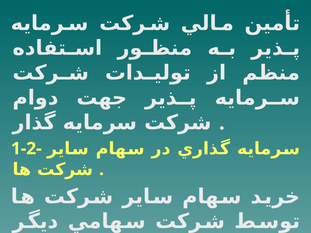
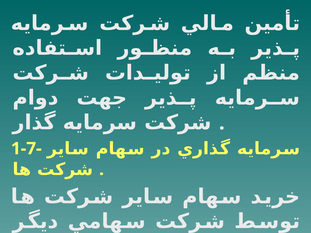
1-2-: 1-2- -> 1-7-
